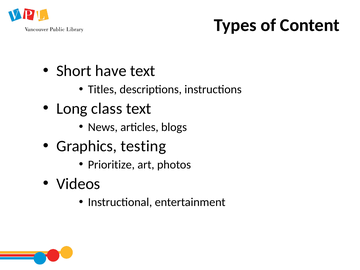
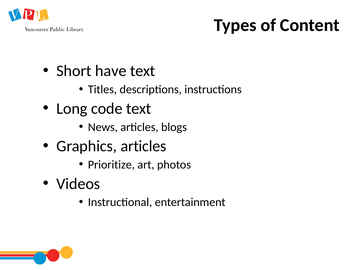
class: class -> code
Graphics testing: testing -> articles
